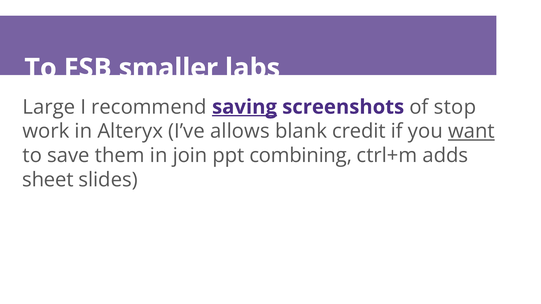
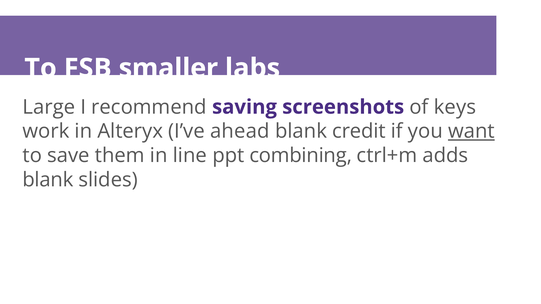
saving underline: present -> none
stop: stop -> keys
allows: allows -> ahead
join: join -> line
sheet at (48, 180): sheet -> blank
